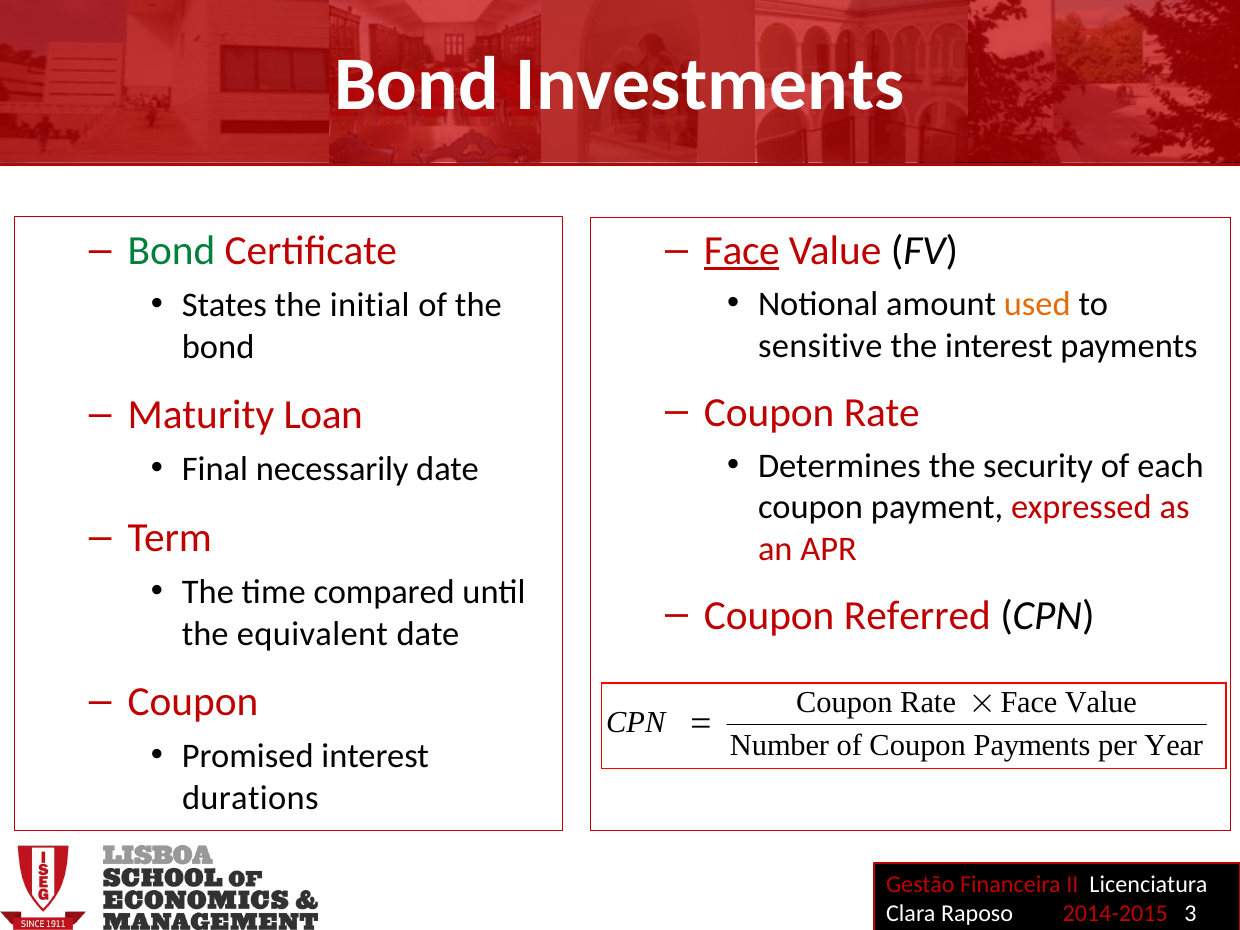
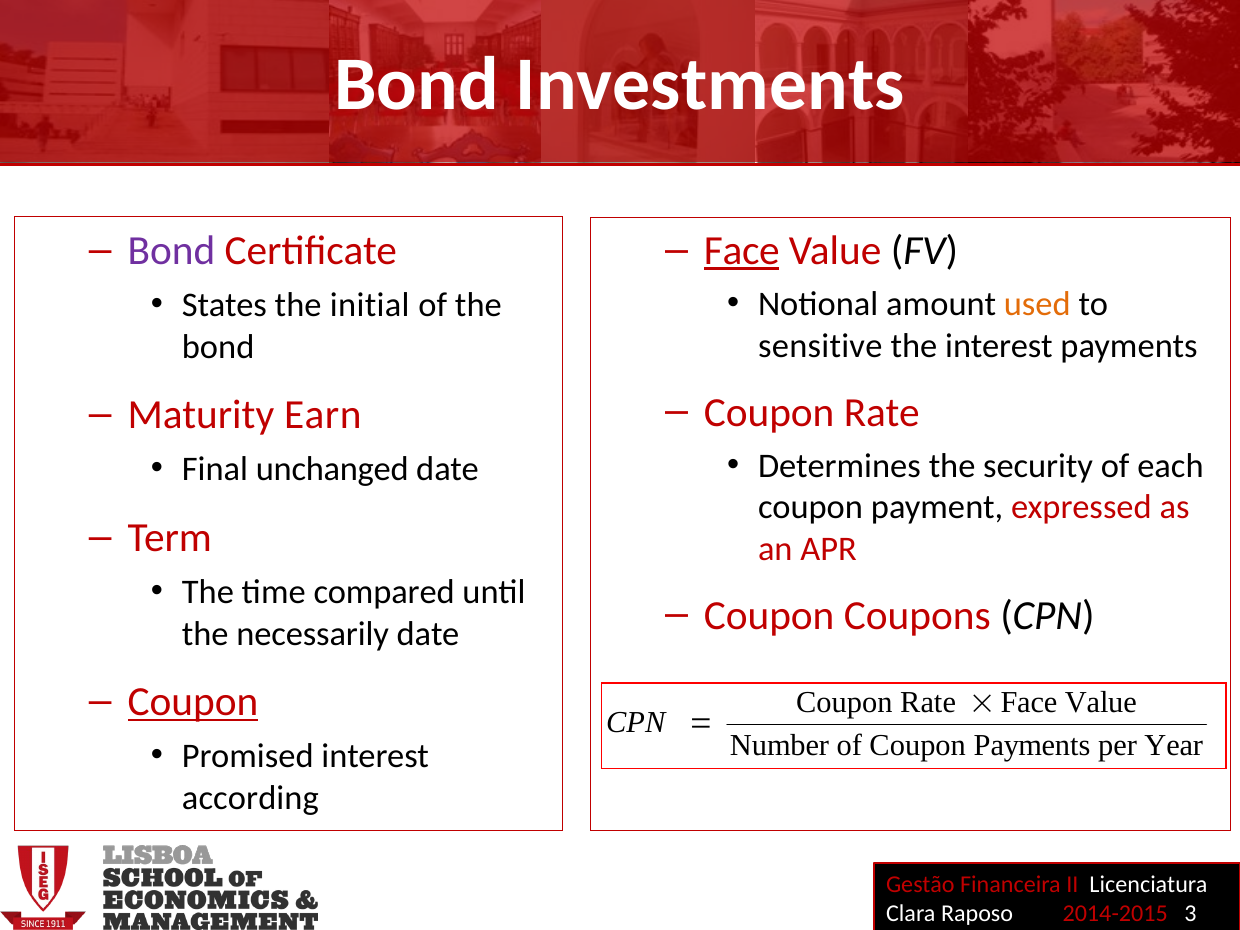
Bond at (172, 251) colour: green -> purple
Loan: Loan -> Earn
necessarily: necessarily -> unchanged
Referred: Referred -> Coupons
equivalent: equivalent -> necessarily
Coupon at (193, 702) underline: none -> present
durations: durations -> according
